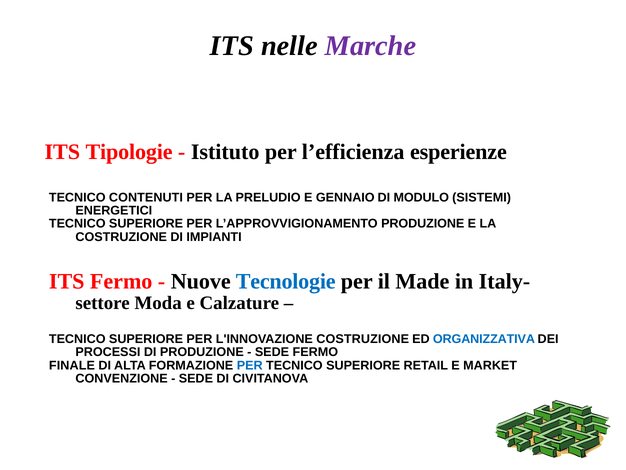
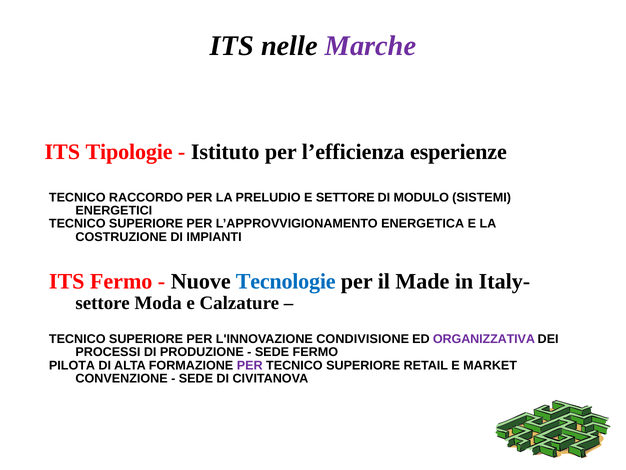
CONTENUTI: CONTENUTI -> RACCORDO
E GENNAIO: GENNAIO -> SETTORE
L’APPROVVIGIONAMENTO PRODUZIONE: PRODUZIONE -> ENERGETICA
L'INNOVAZIONE COSTRUZIONE: COSTRUZIONE -> CONDIVISIONE
ORGANIZZATIVA colour: blue -> purple
FINALE: FINALE -> PILOTA
PER at (250, 365) colour: blue -> purple
